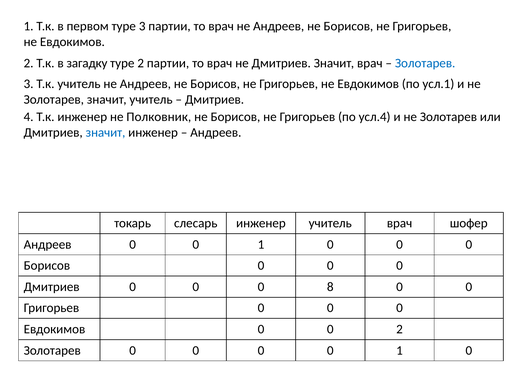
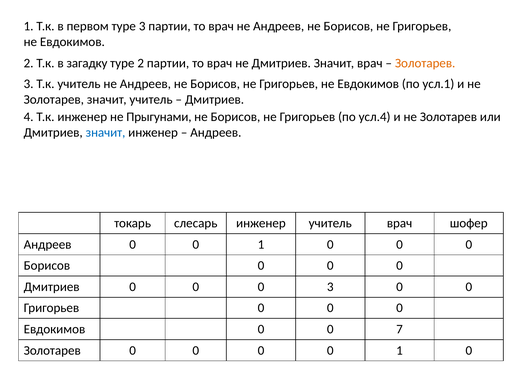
Золотарев at (425, 63) colour: blue -> orange
Полковник: Полковник -> Прыгунами
0 8: 8 -> 3
0 2: 2 -> 7
